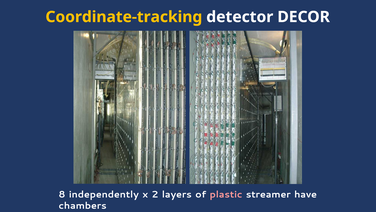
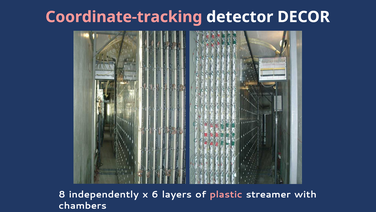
Coordinate-tracking colour: yellow -> pink
2: 2 -> 6
have: have -> with
